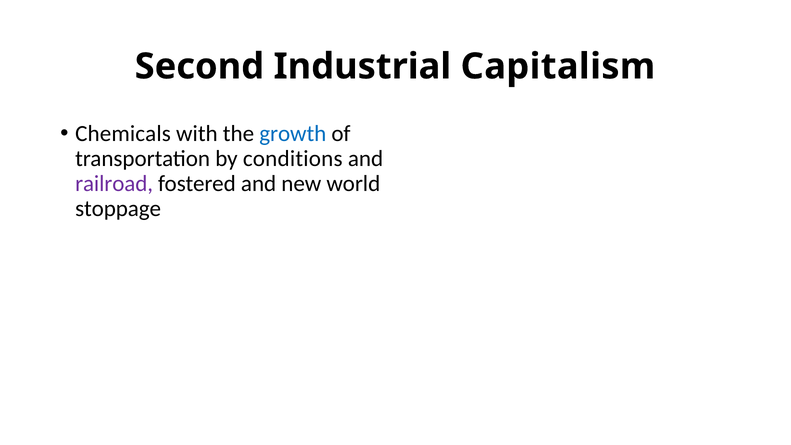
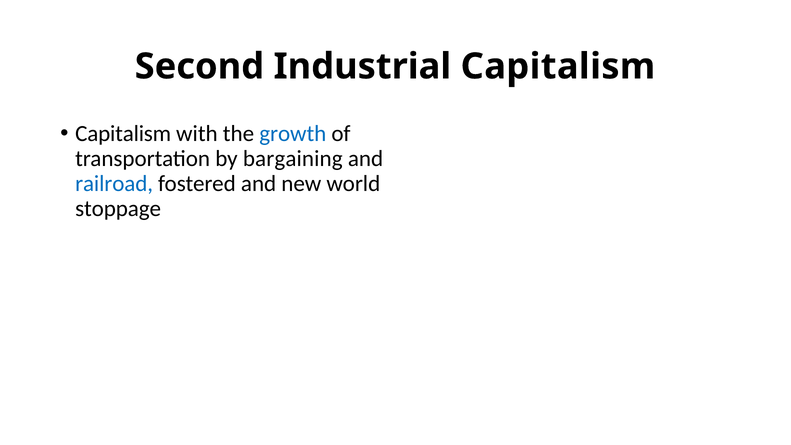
Chemicals at (123, 134): Chemicals -> Capitalism
conditions: conditions -> bargaining
railroad colour: purple -> blue
